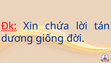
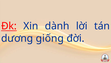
chứa: chứa -> dành
